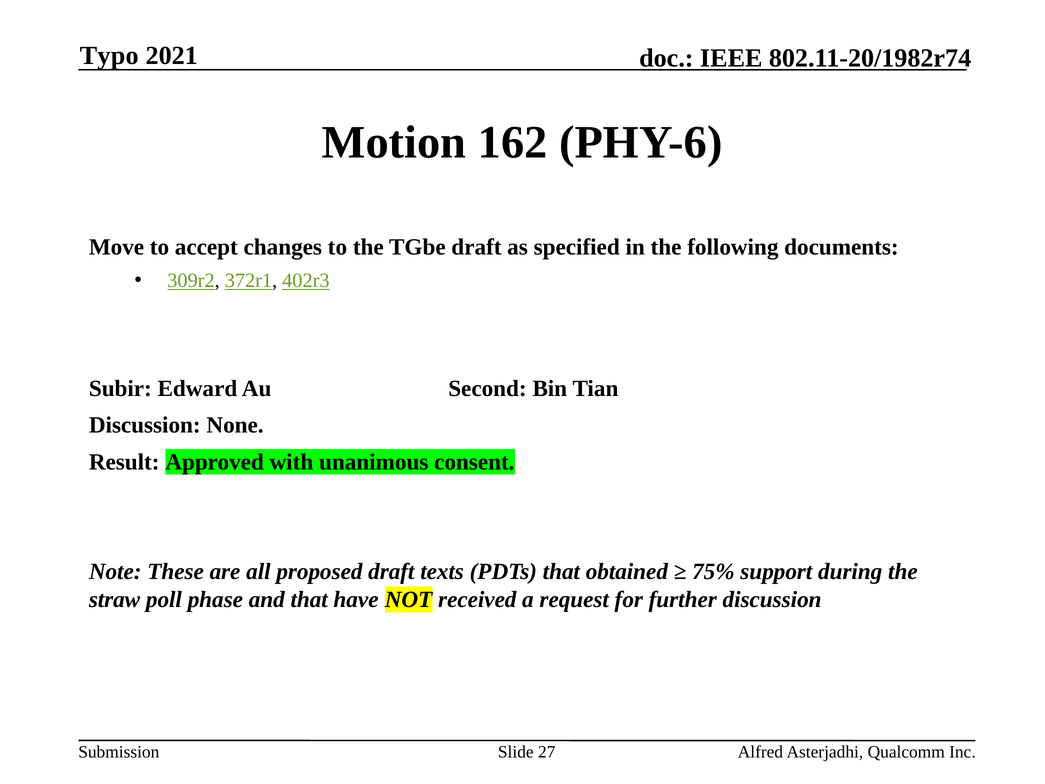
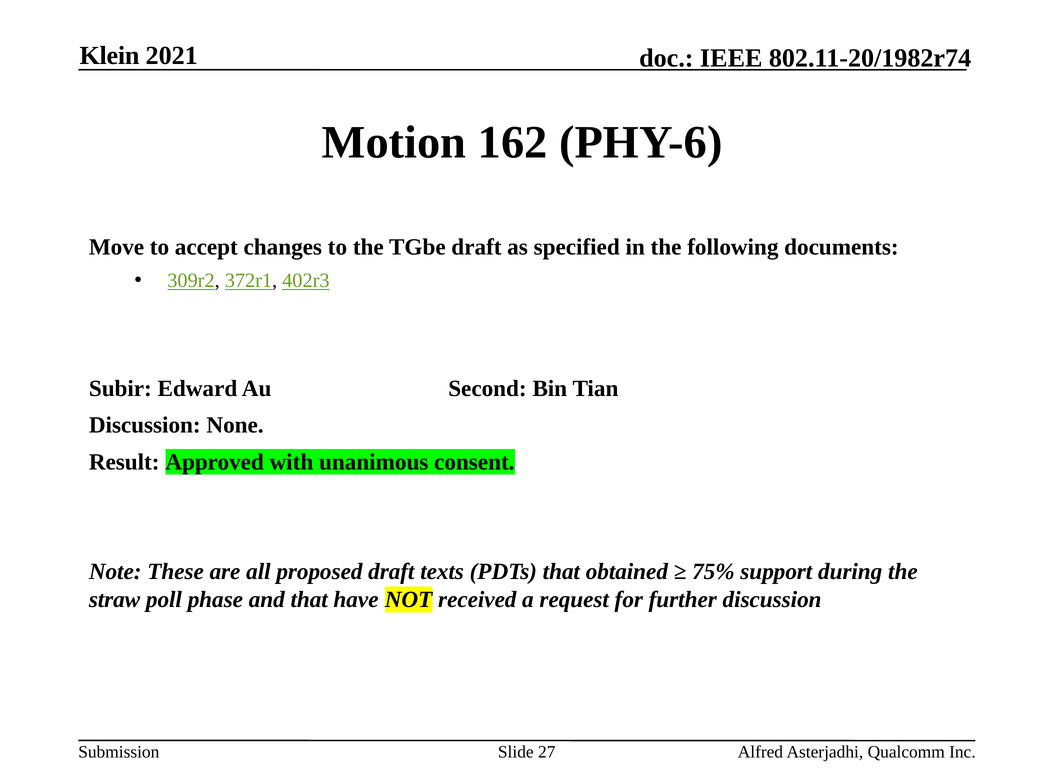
Typo: Typo -> Klein
